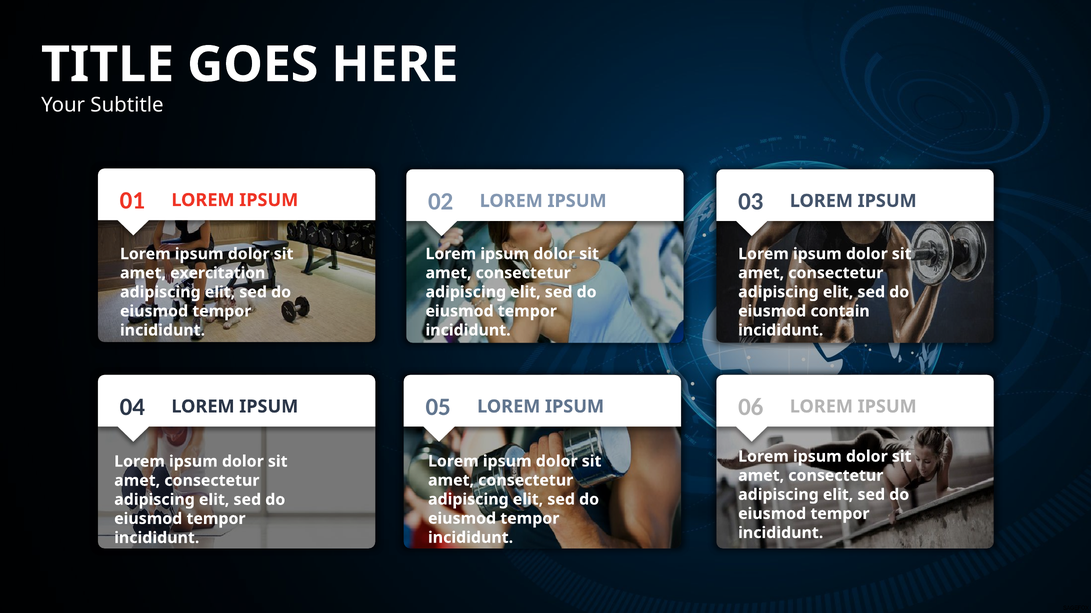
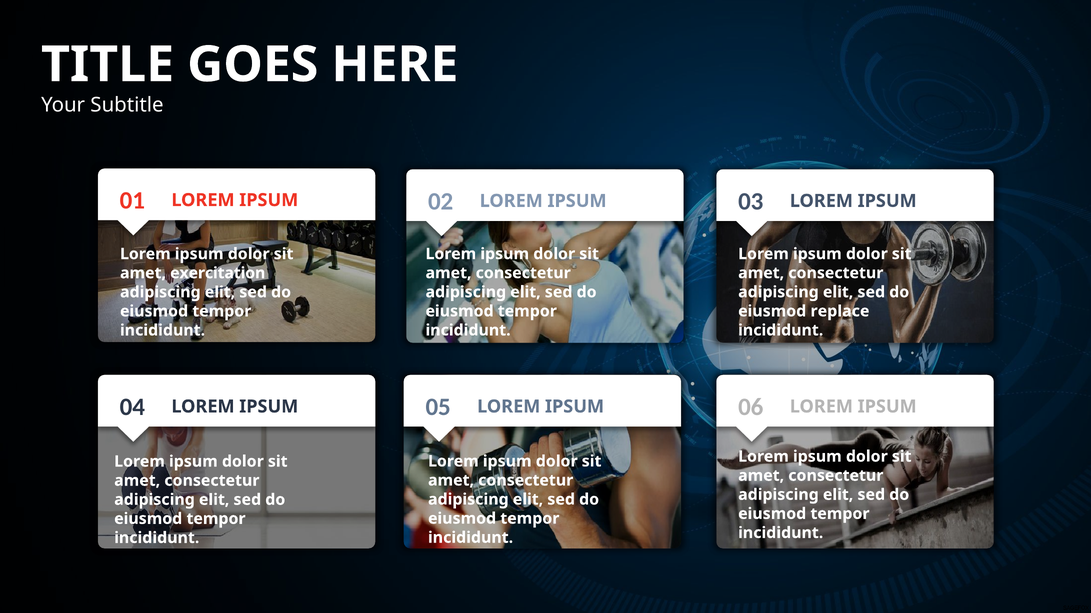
contain: contain -> replace
